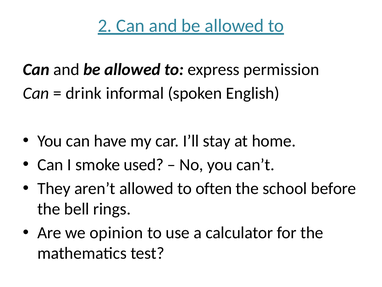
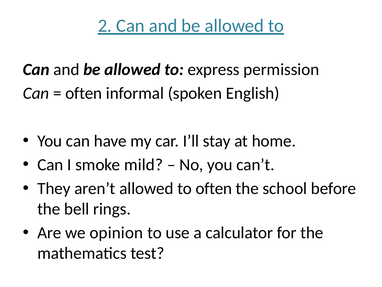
drink at (84, 93): drink -> often
used: used -> mild
